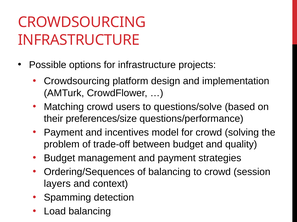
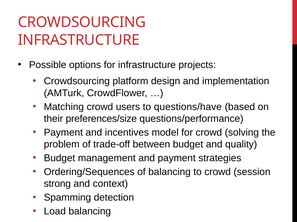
questions/solve: questions/solve -> questions/have
layers: layers -> strong
